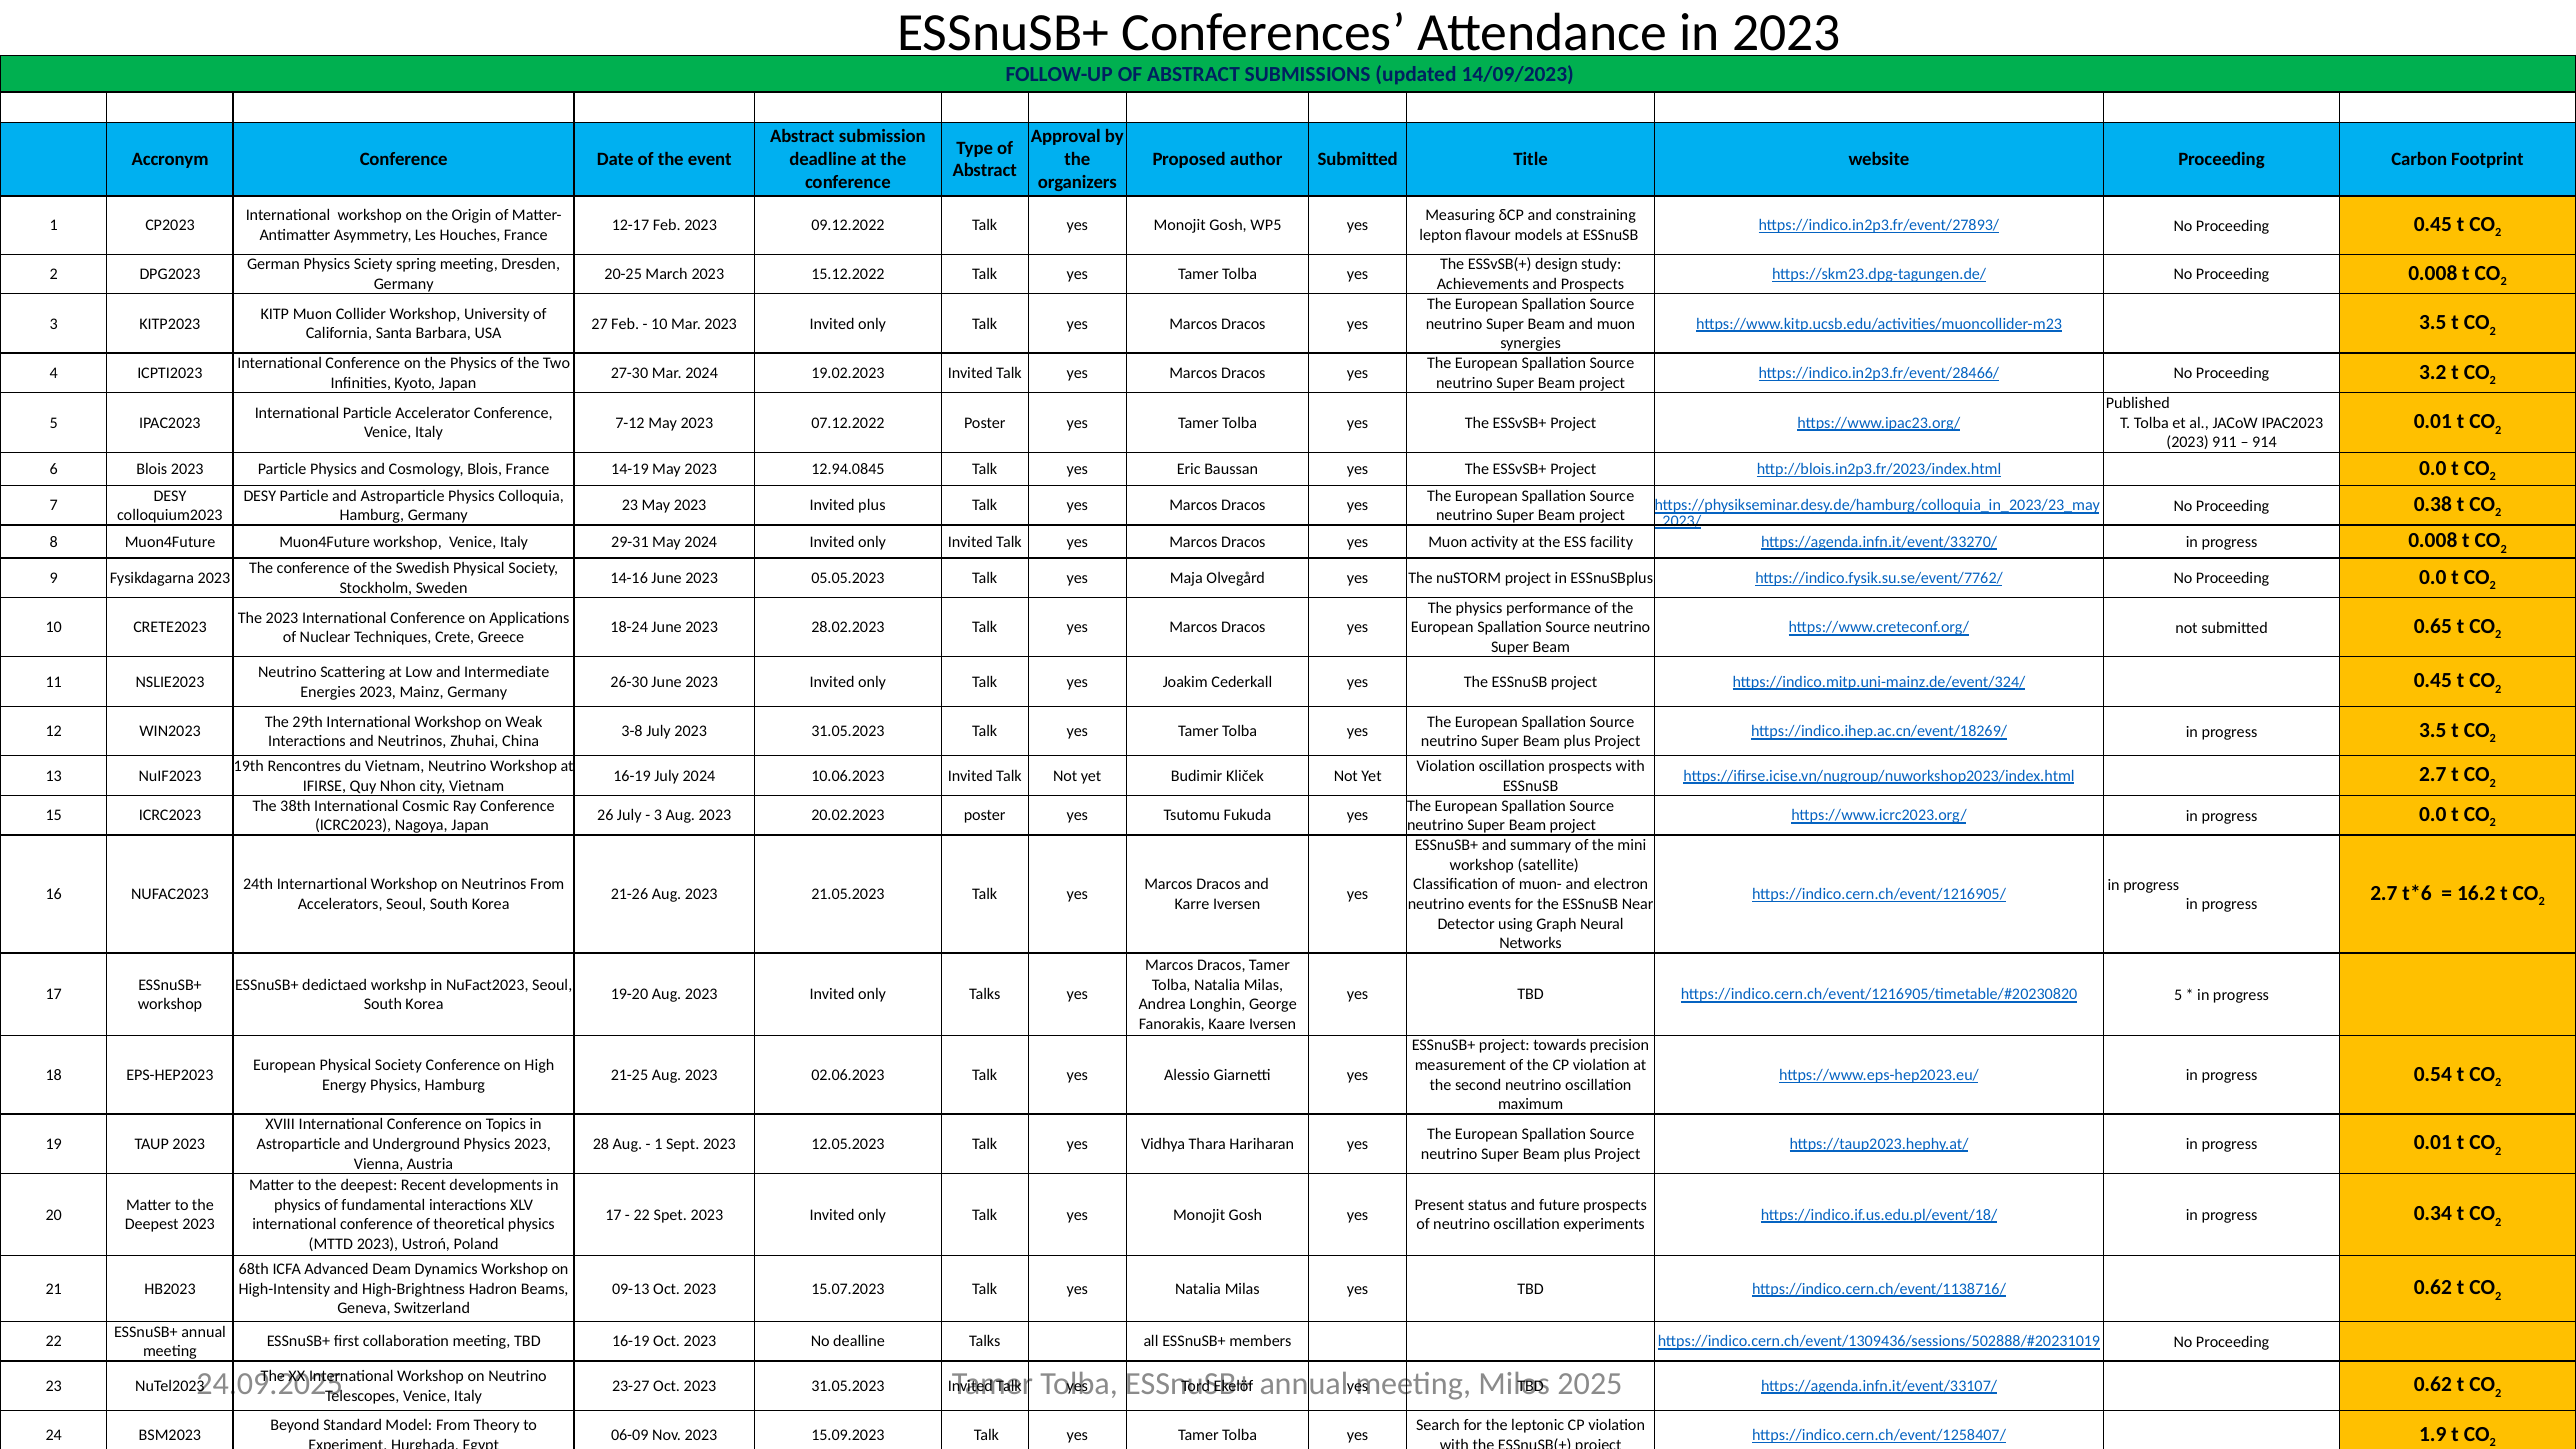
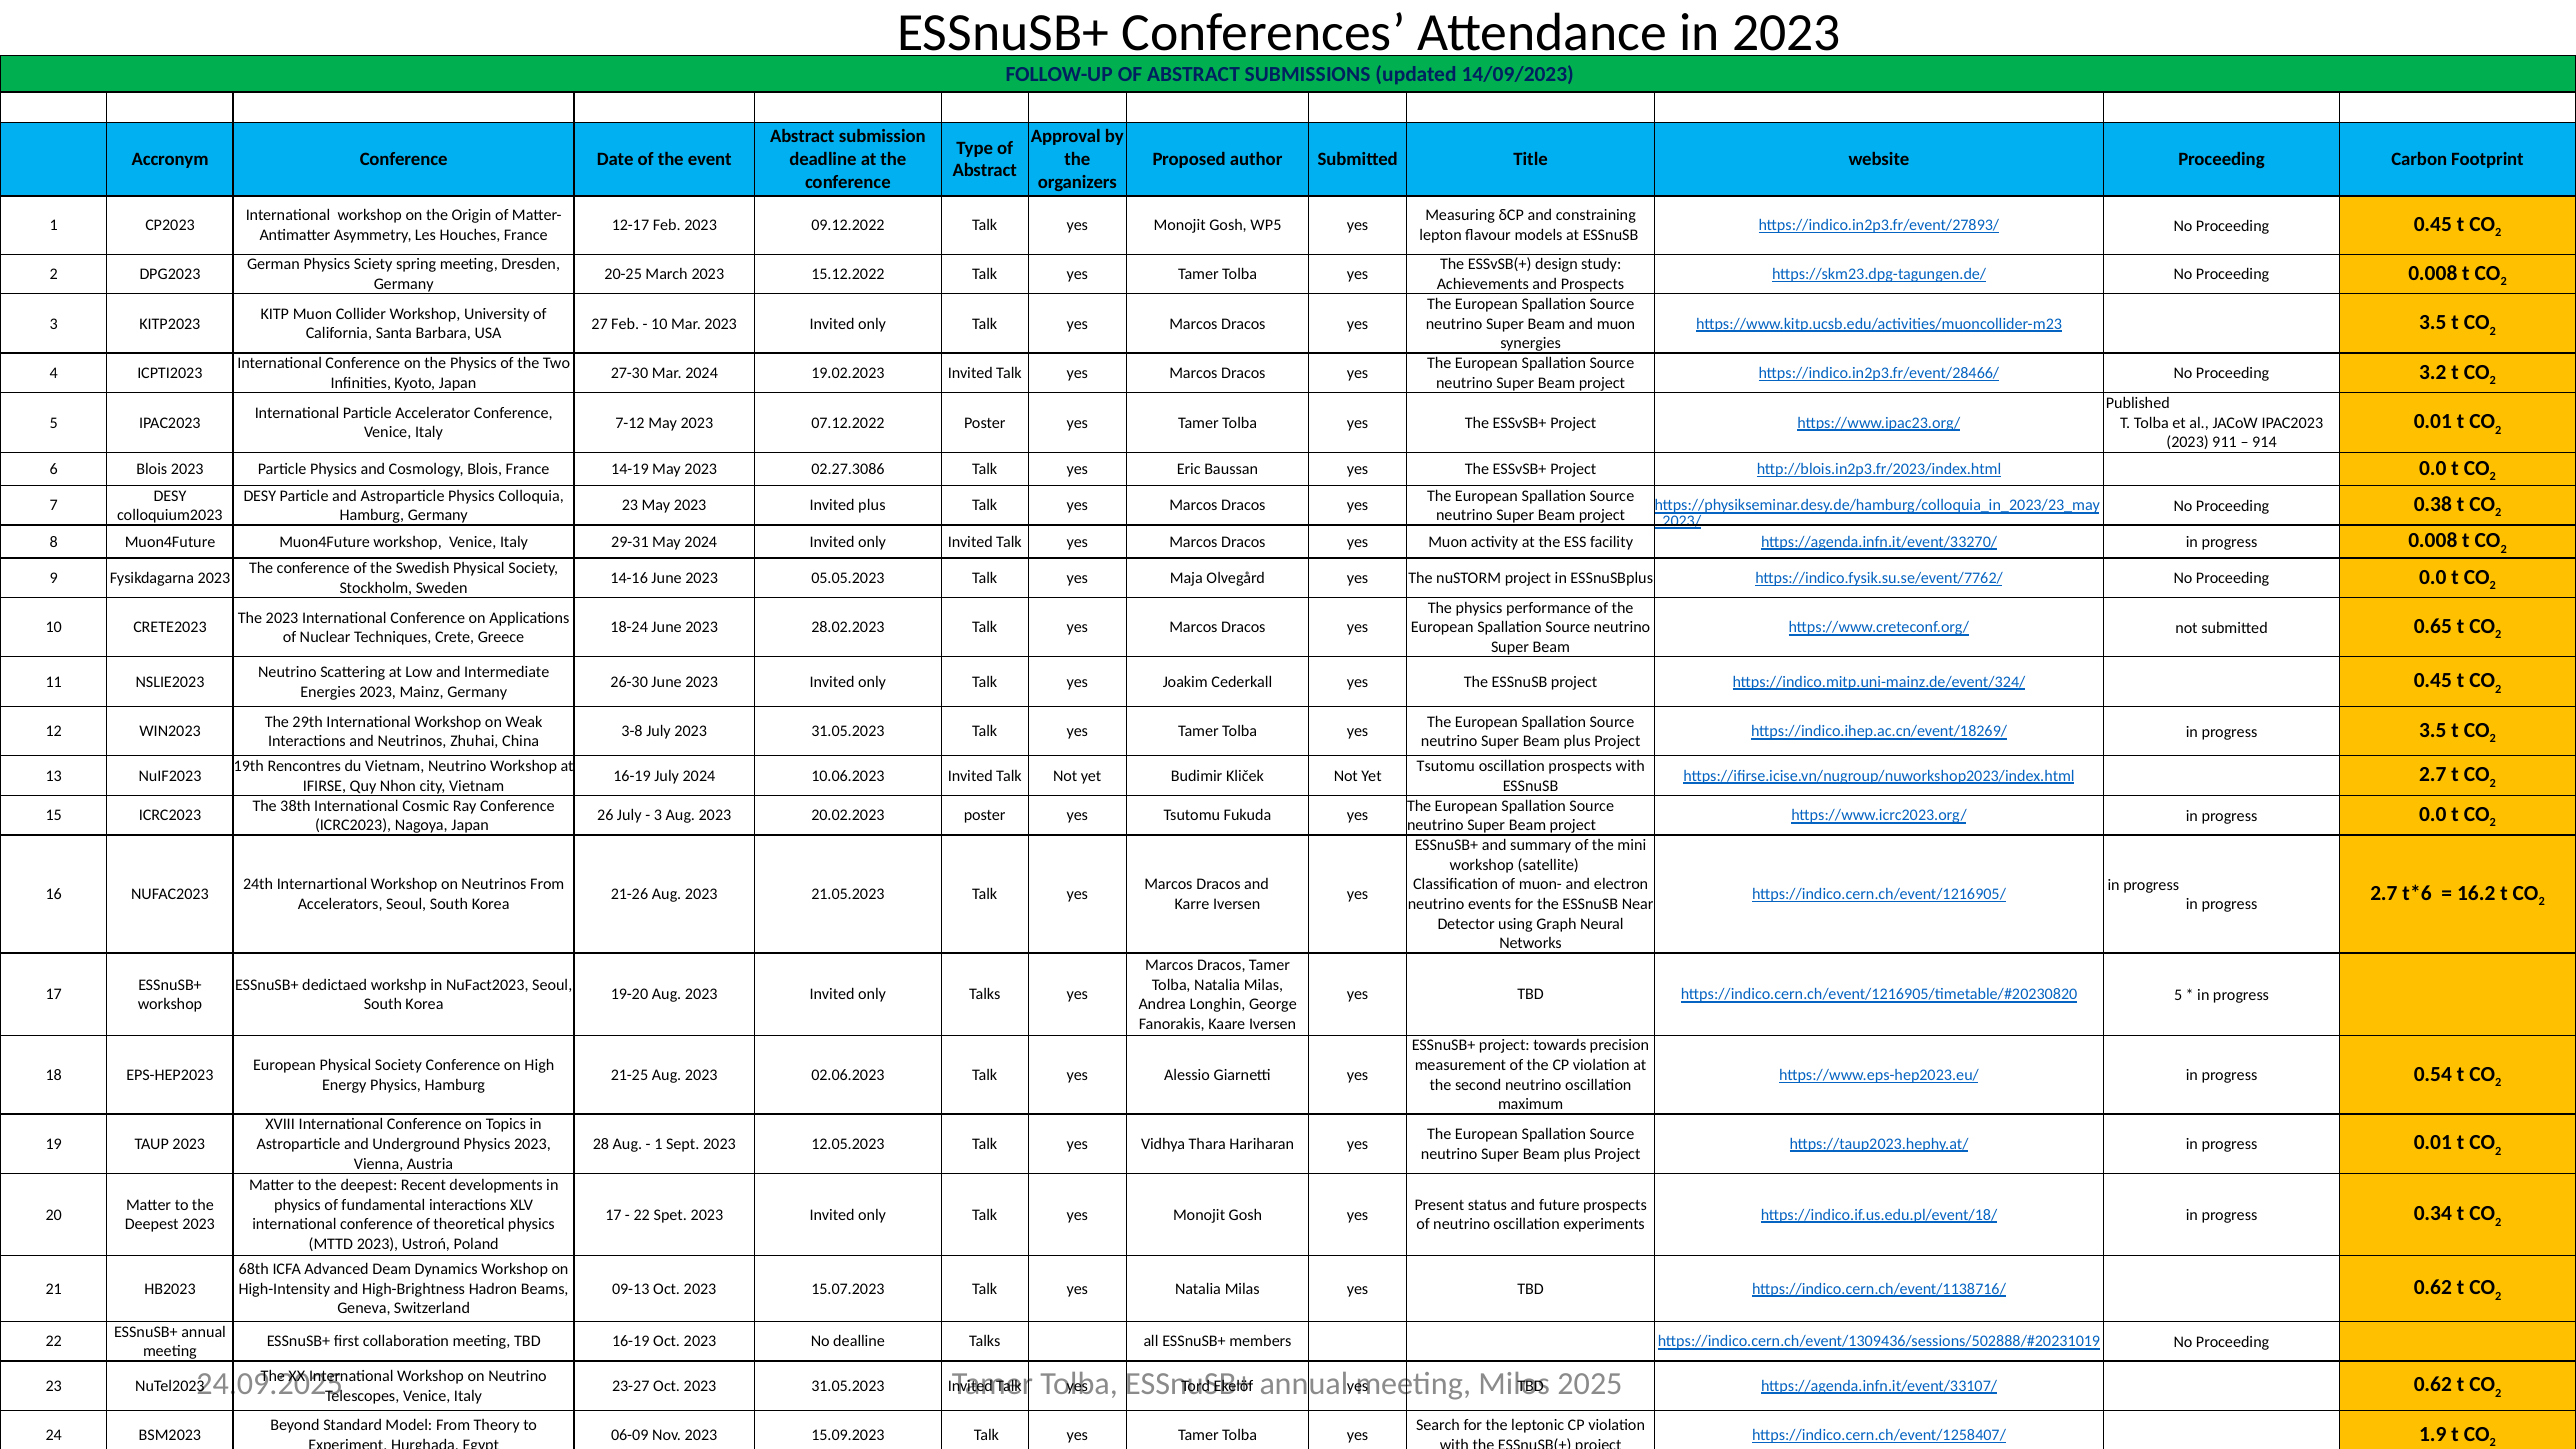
12.94.0845: 12.94.0845 -> 02.27.3086
Violation at (1446, 766): Violation -> Tsutomu
